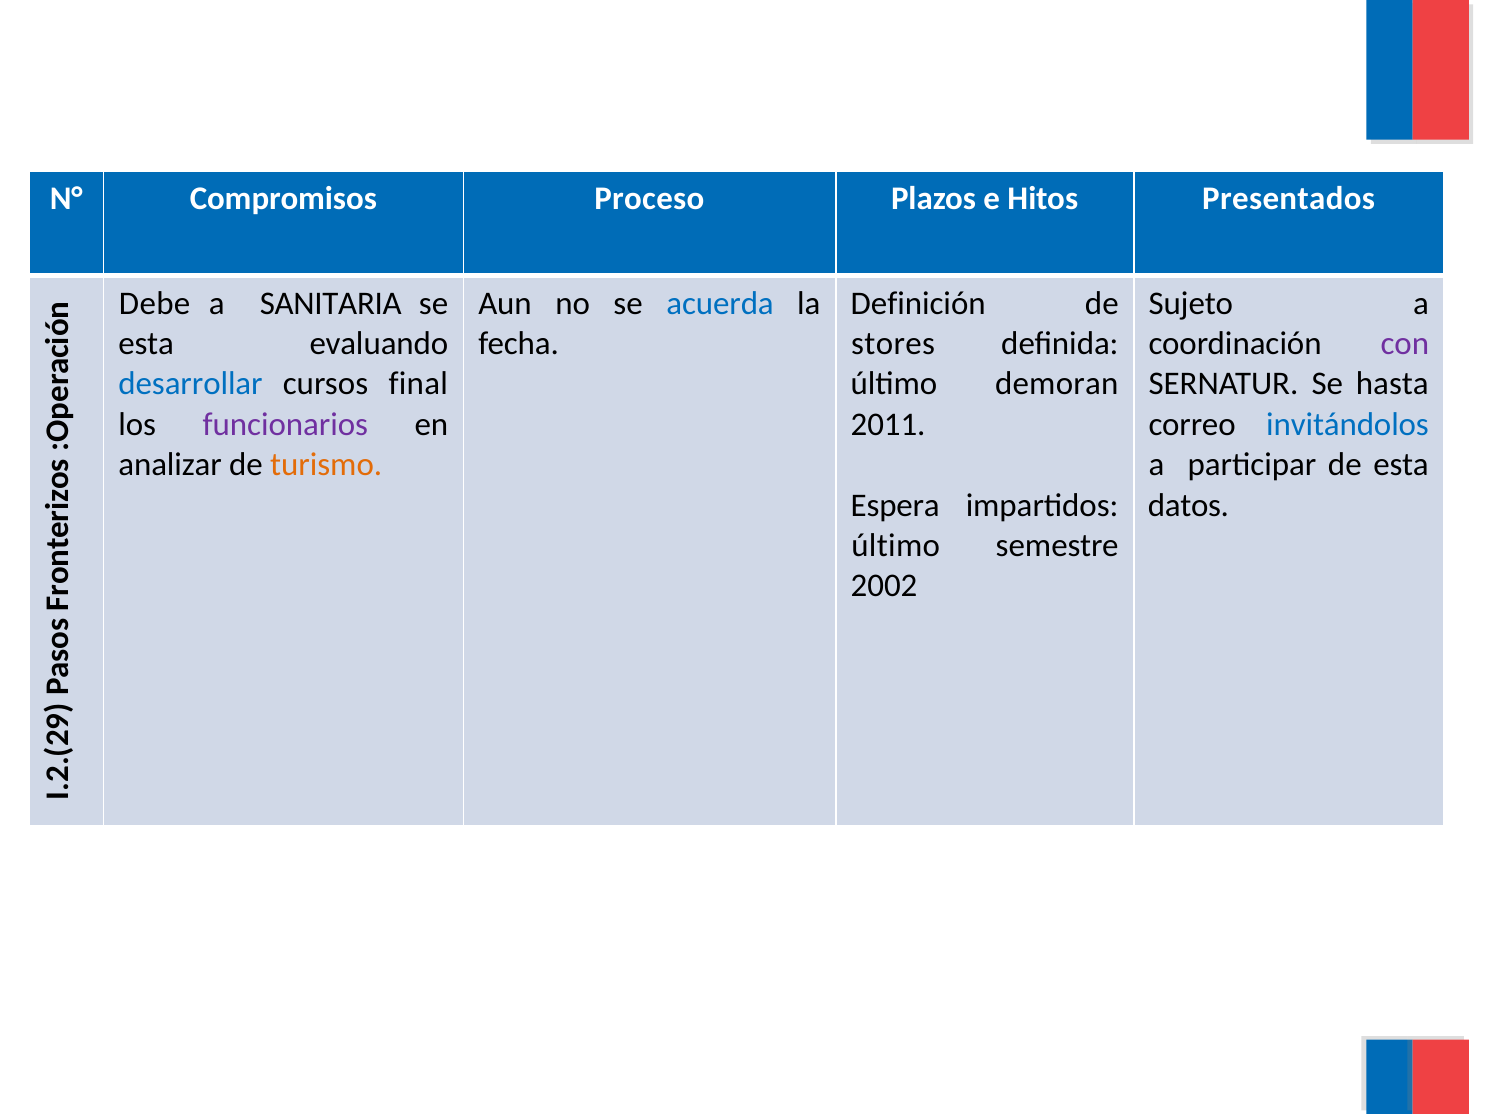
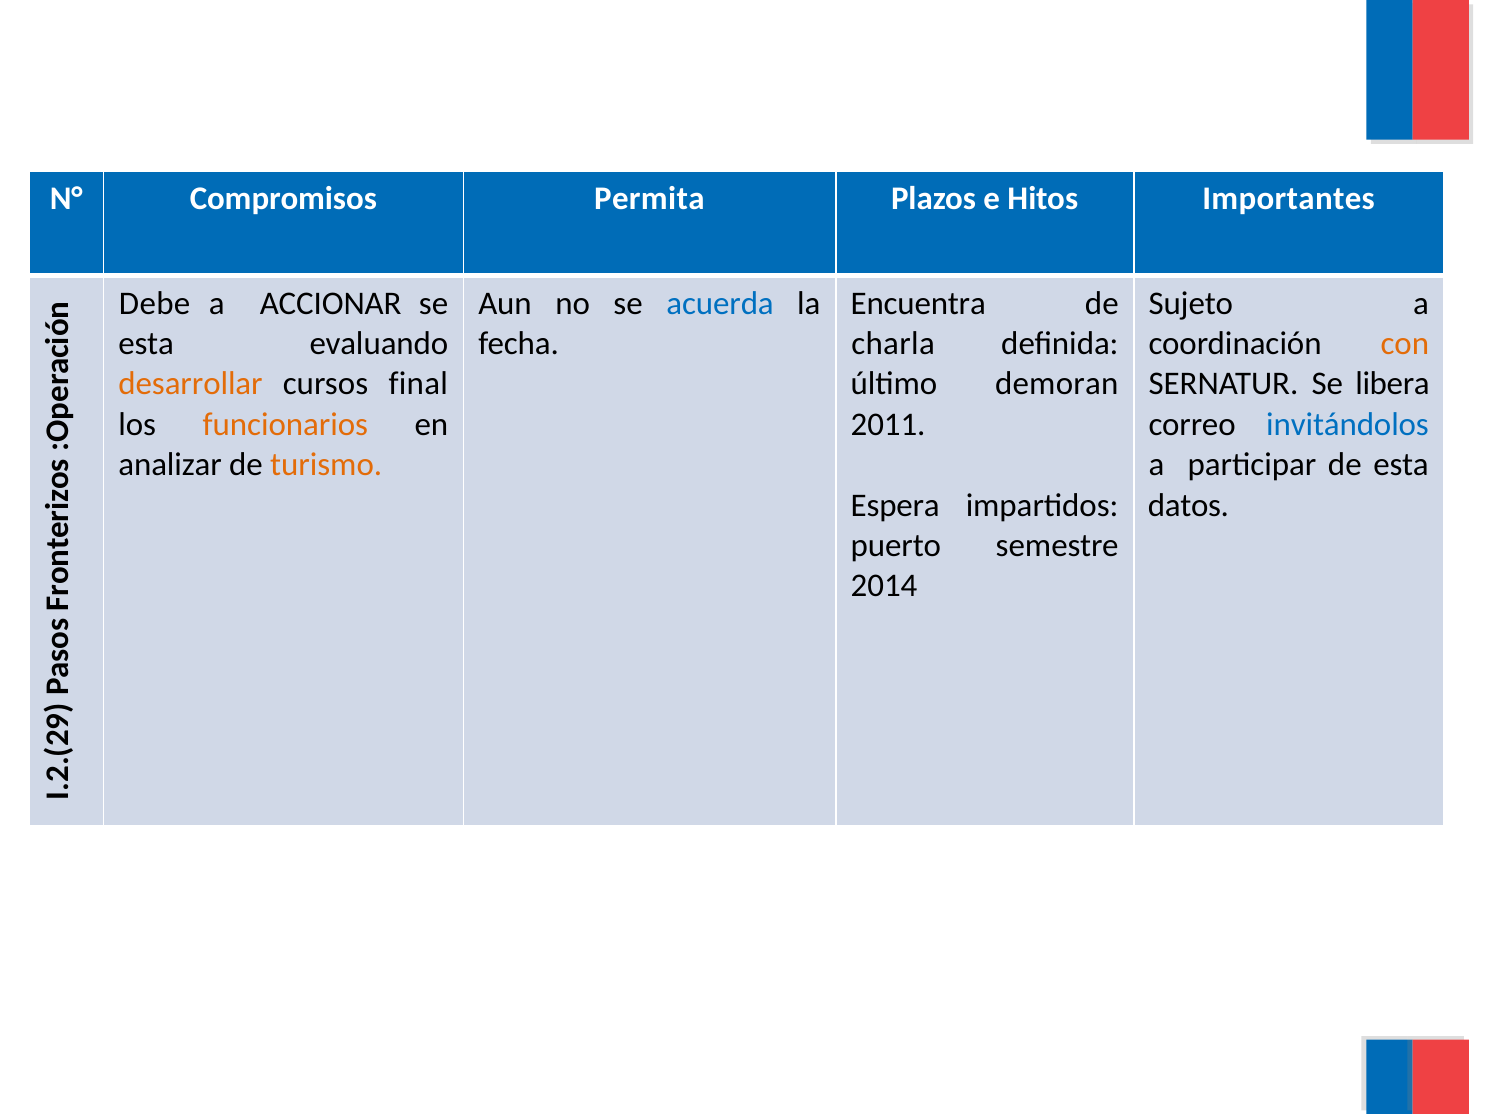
Proceso: Proceso -> Permita
Presentados: Presentados -> Importantes
Definición: Definición -> Encuentra
SANITARIA: SANITARIA -> ACCIONAR
stores: stores -> charla
con colour: purple -> orange
desarrollar colour: blue -> orange
hasta: hasta -> libera
funcionarios colour: purple -> orange
último at (896, 545): último -> puerto
2002: 2002 -> 2014
